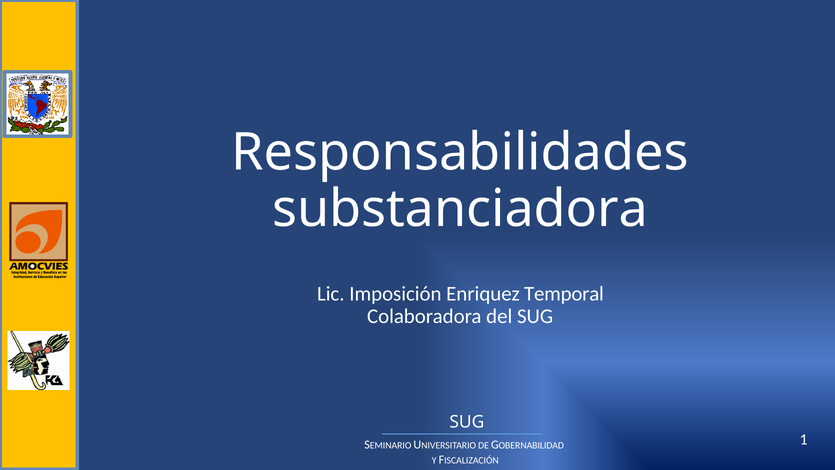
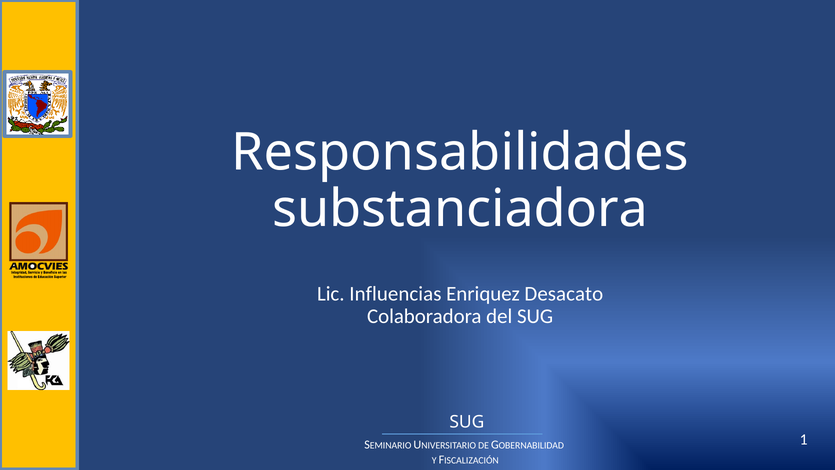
Imposición: Imposición -> Influencias
Temporal: Temporal -> Desacato
